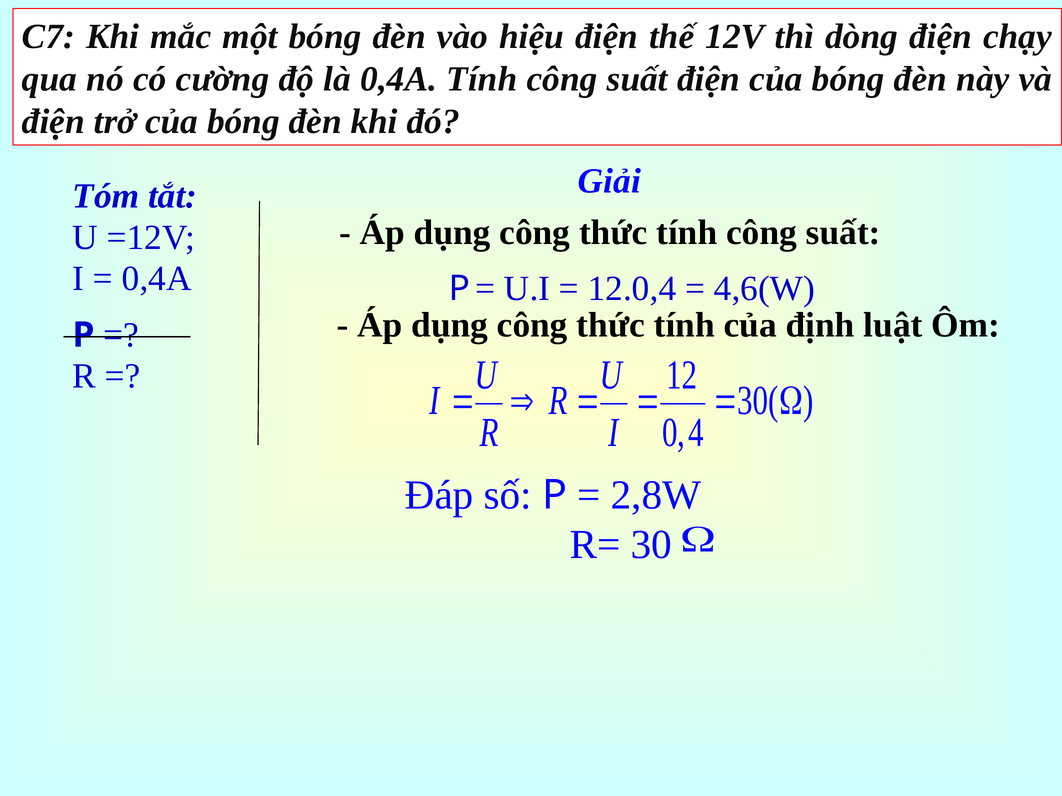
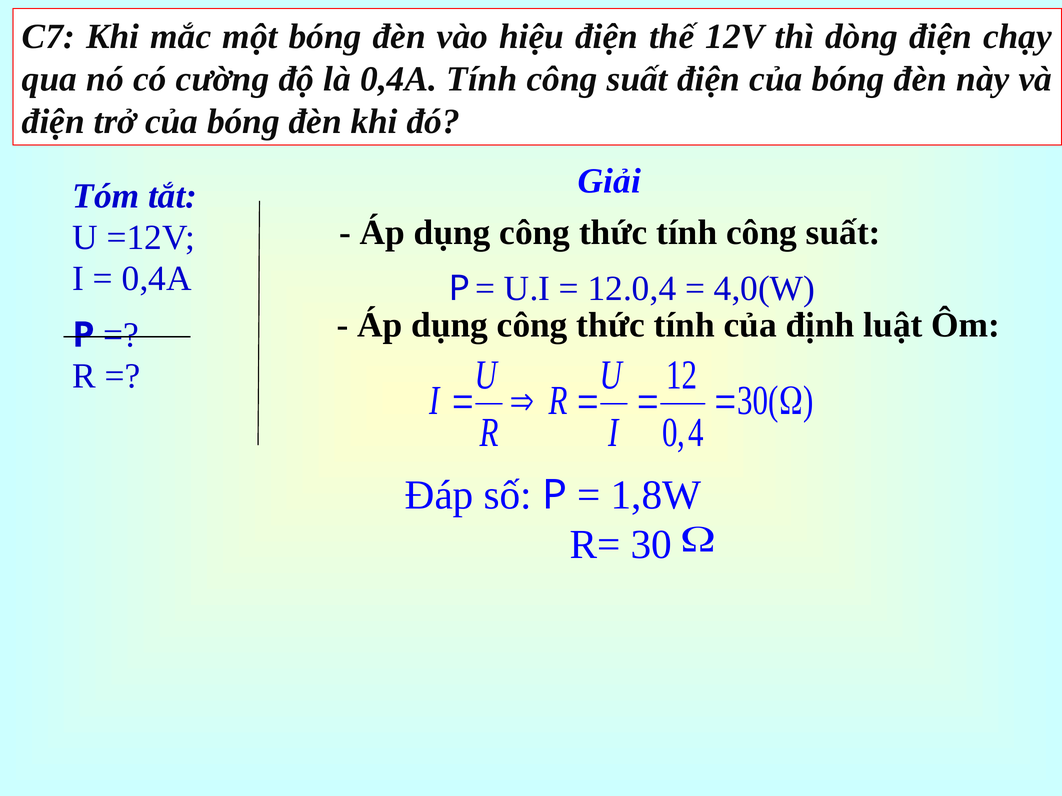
4,6(W: 4,6(W -> 4,0(W
2,8W: 2,8W -> 1,8W
